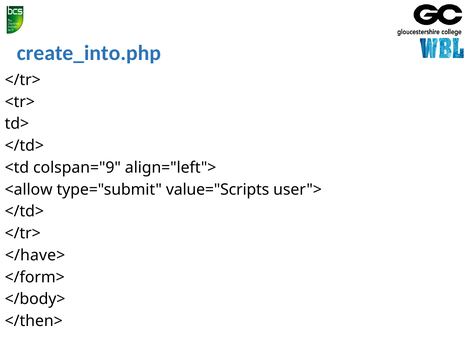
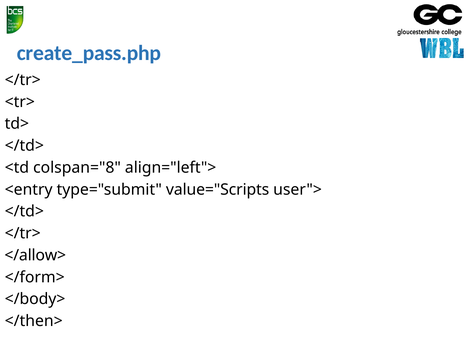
create_into.php: create_into.php -> create_pass.php
colspan="9: colspan="9 -> colspan="8
<allow: <allow -> <entry
</have>: </have> -> </allow>
